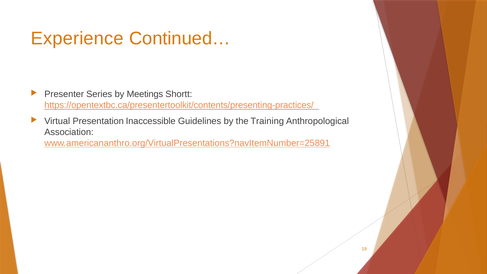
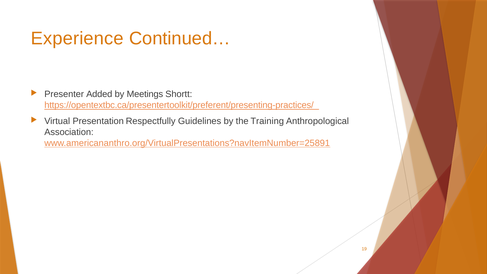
Series: Series -> Added
https://opentextbc.ca/presentertoolkit/contents/presenting-practices/: https://opentextbc.ca/presentertoolkit/contents/presenting-practices/ -> https://opentextbc.ca/presentertoolkit/preferent/presenting-practices/
Inaccessible: Inaccessible -> Respectfully
